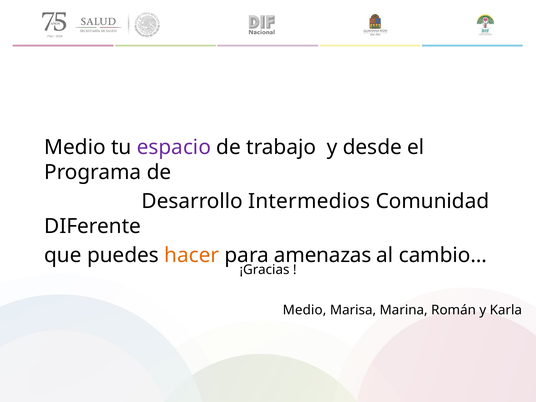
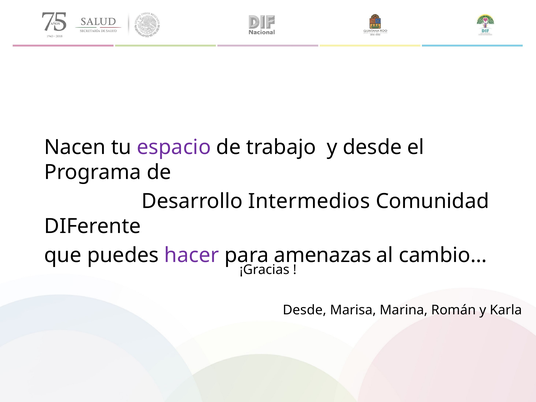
Medio at (75, 147): Medio -> Nacen
hacer colour: orange -> purple
Medio at (305, 310): Medio -> Desde
